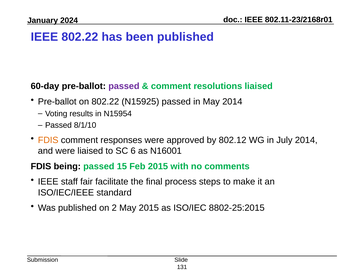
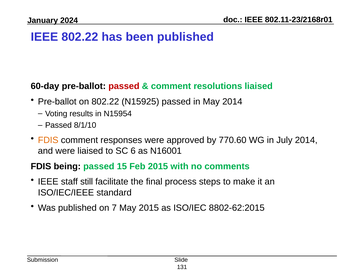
passed at (124, 86) colour: purple -> red
802.12: 802.12 -> 770.60
fair: fair -> still
2: 2 -> 7
8802-25:2015: 8802-25:2015 -> 8802-62:2015
